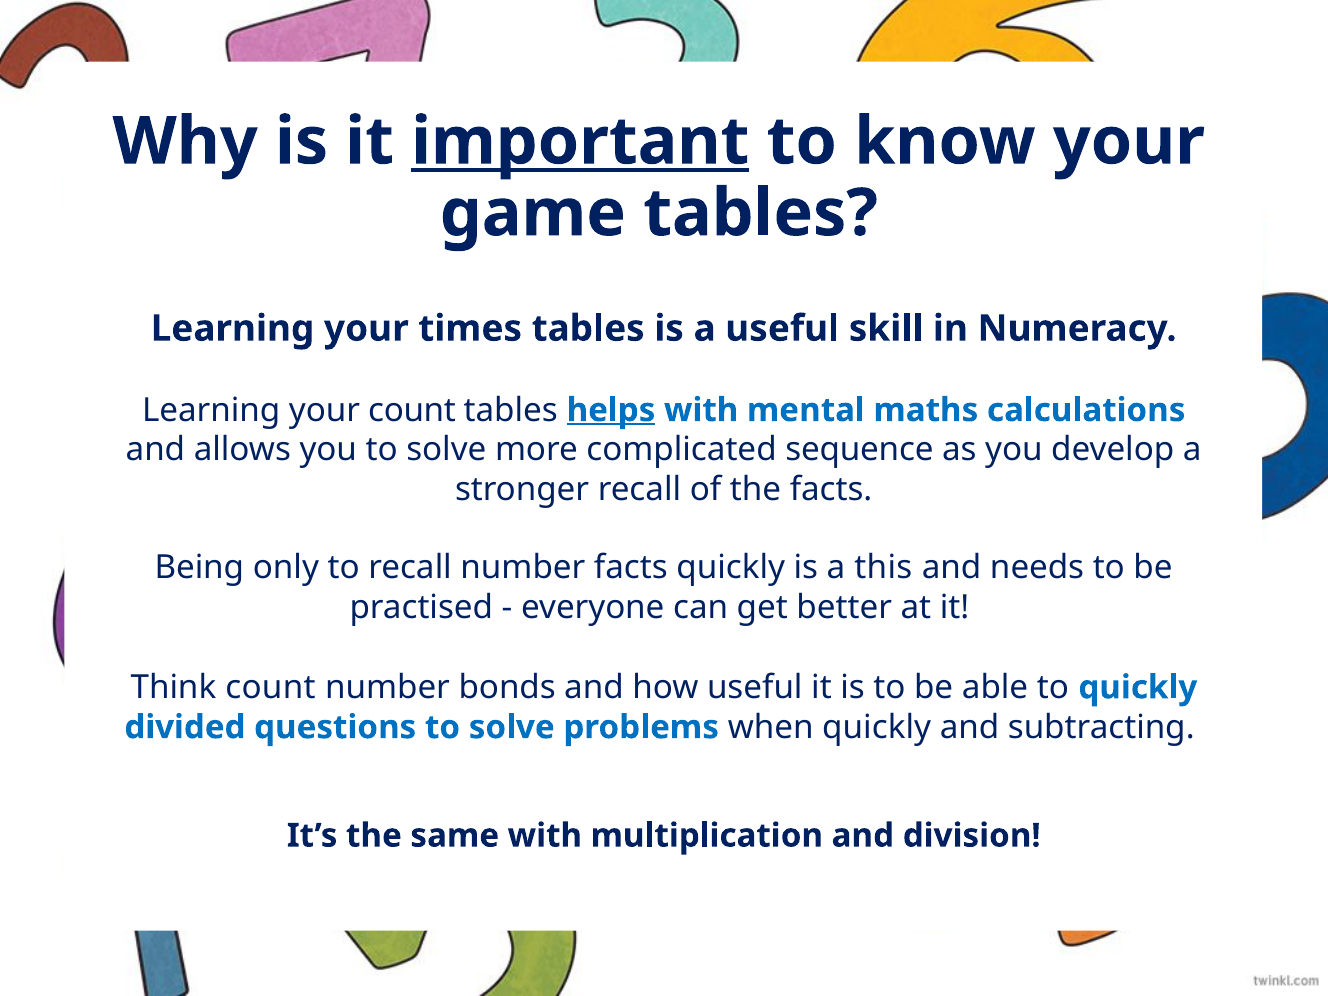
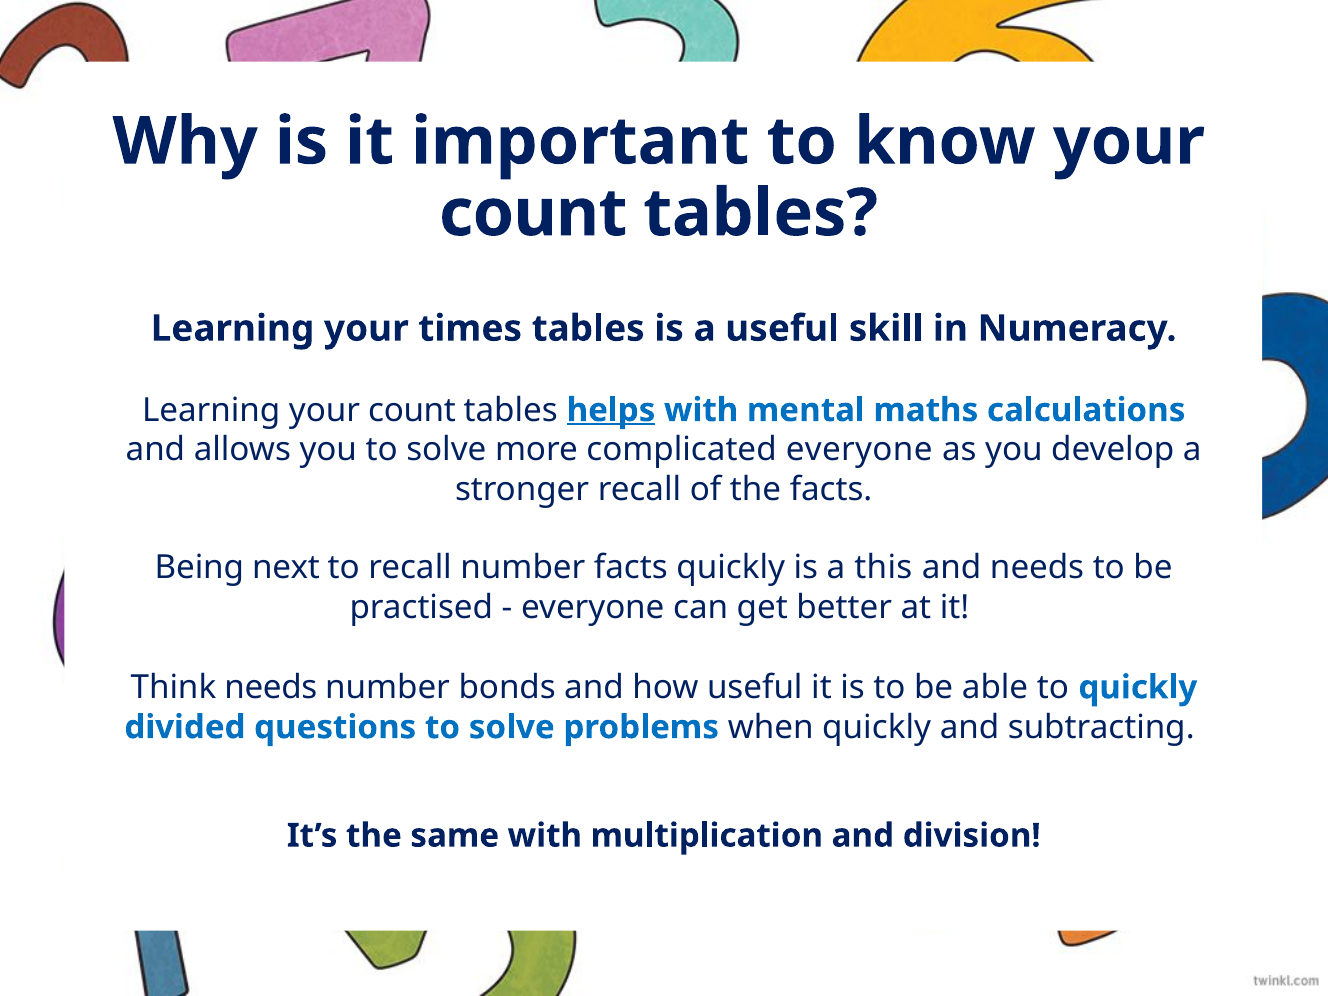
important underline: present -> none
game at (533, 213): game -> count
complicated sequence: sequence -> everyone
only: only -> next
Think count: count -> needs
